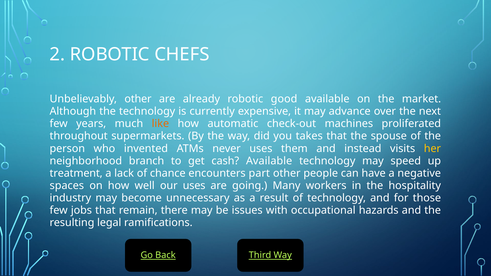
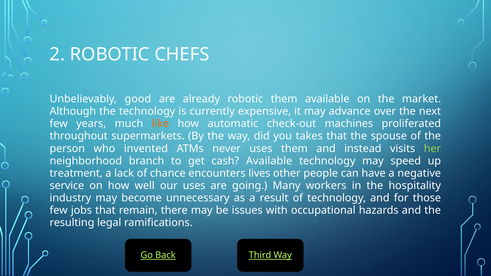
Unbelievably other: other -> good
robotic good: good -> them
her colour: yellow -> light green
part: part -> lives
spaces: spaces -> service
